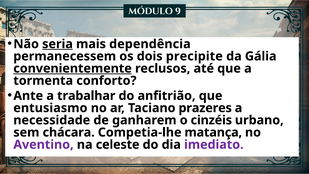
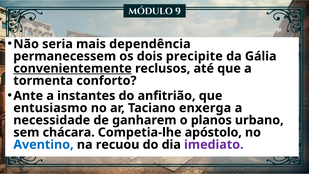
seria underline: present -> none
trabalhar: trabalhar -> instantes
prazeres: prazeres -> enxerga
cinzéis: cinzéis -> planos
matança: matança -> apóstolo
Aventino colour: purple -> blue
celeste: celeste -> recuou
